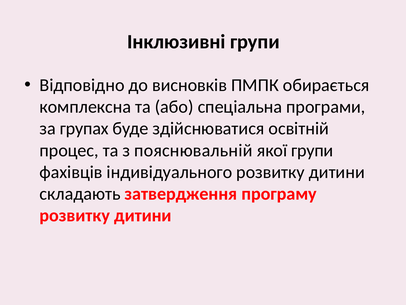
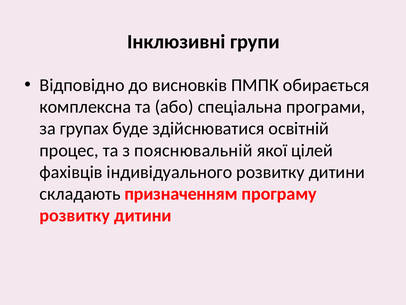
якої групи: групи -> цілей
затвердження: затвердження -> призначенням
